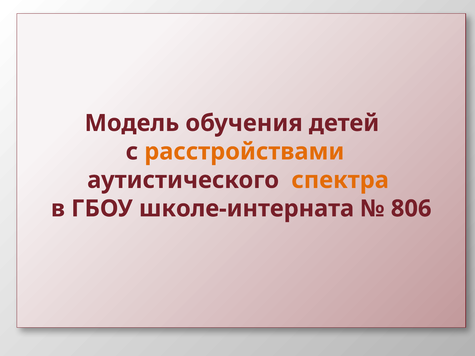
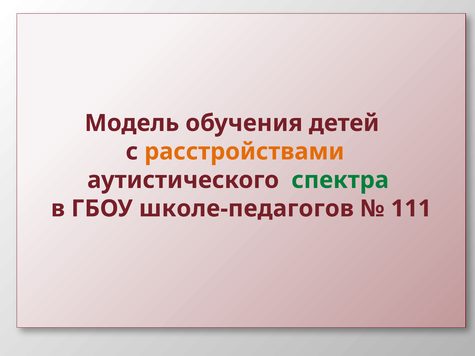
спектра colour: orange -> green
школе-интерната: школе-интерната -> школе-педагогов
806: 806 -> 111
